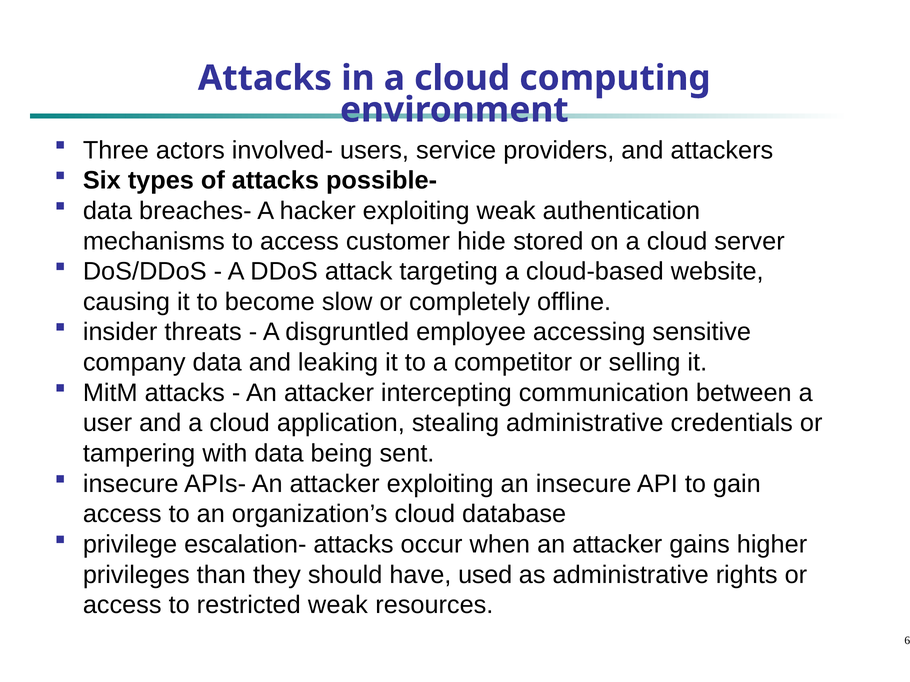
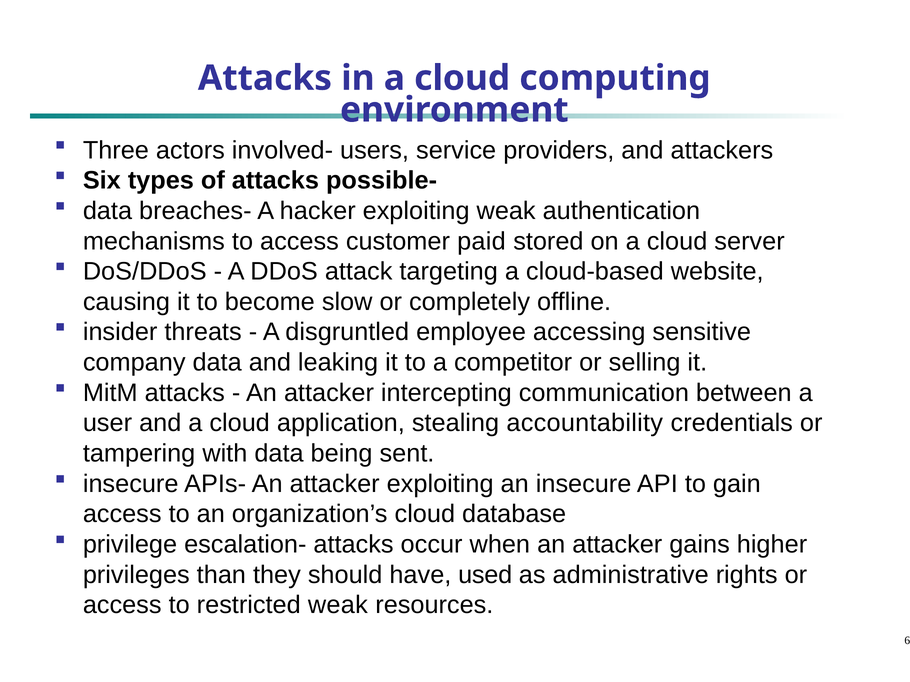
hide: hide -> paid
stealing administrative: administrative -> accountability
